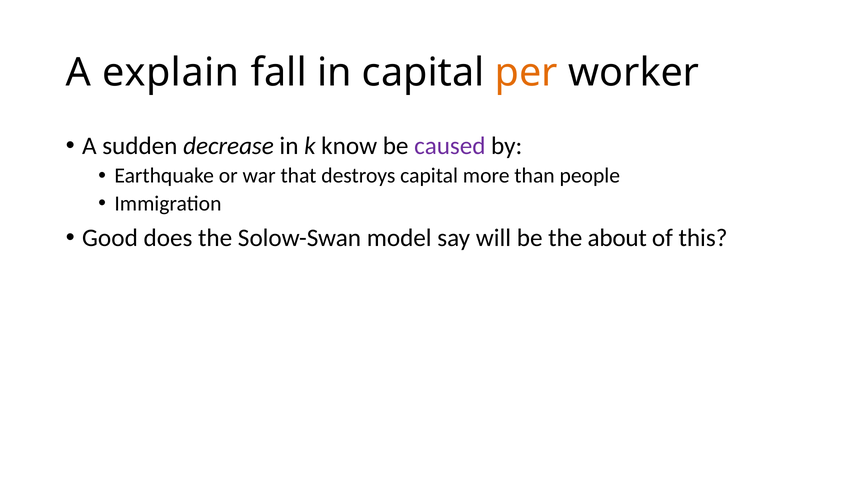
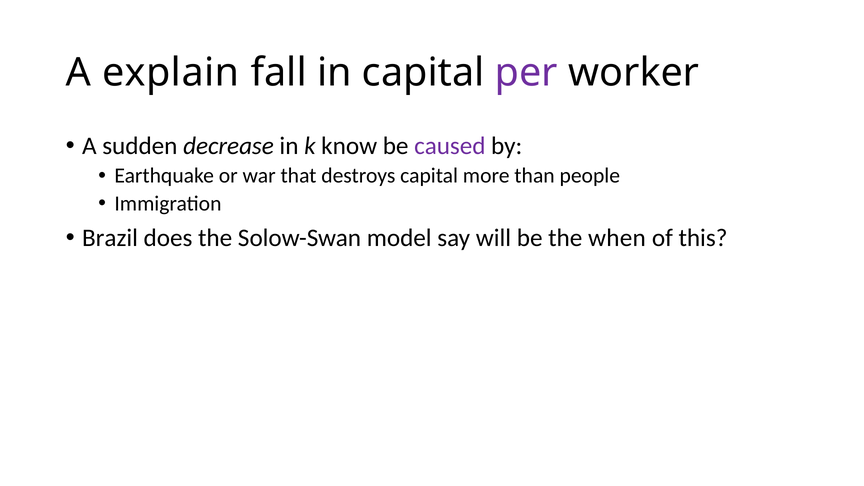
per colour: orange -> purple
Good: Good -> Brazil
about: about -> when
